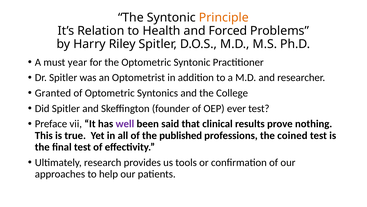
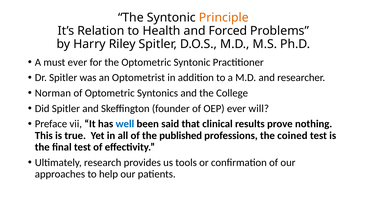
must year: year -> ever
Granted: Granted -> Norman
ever test: test -> will
well colour: purple -> blue
